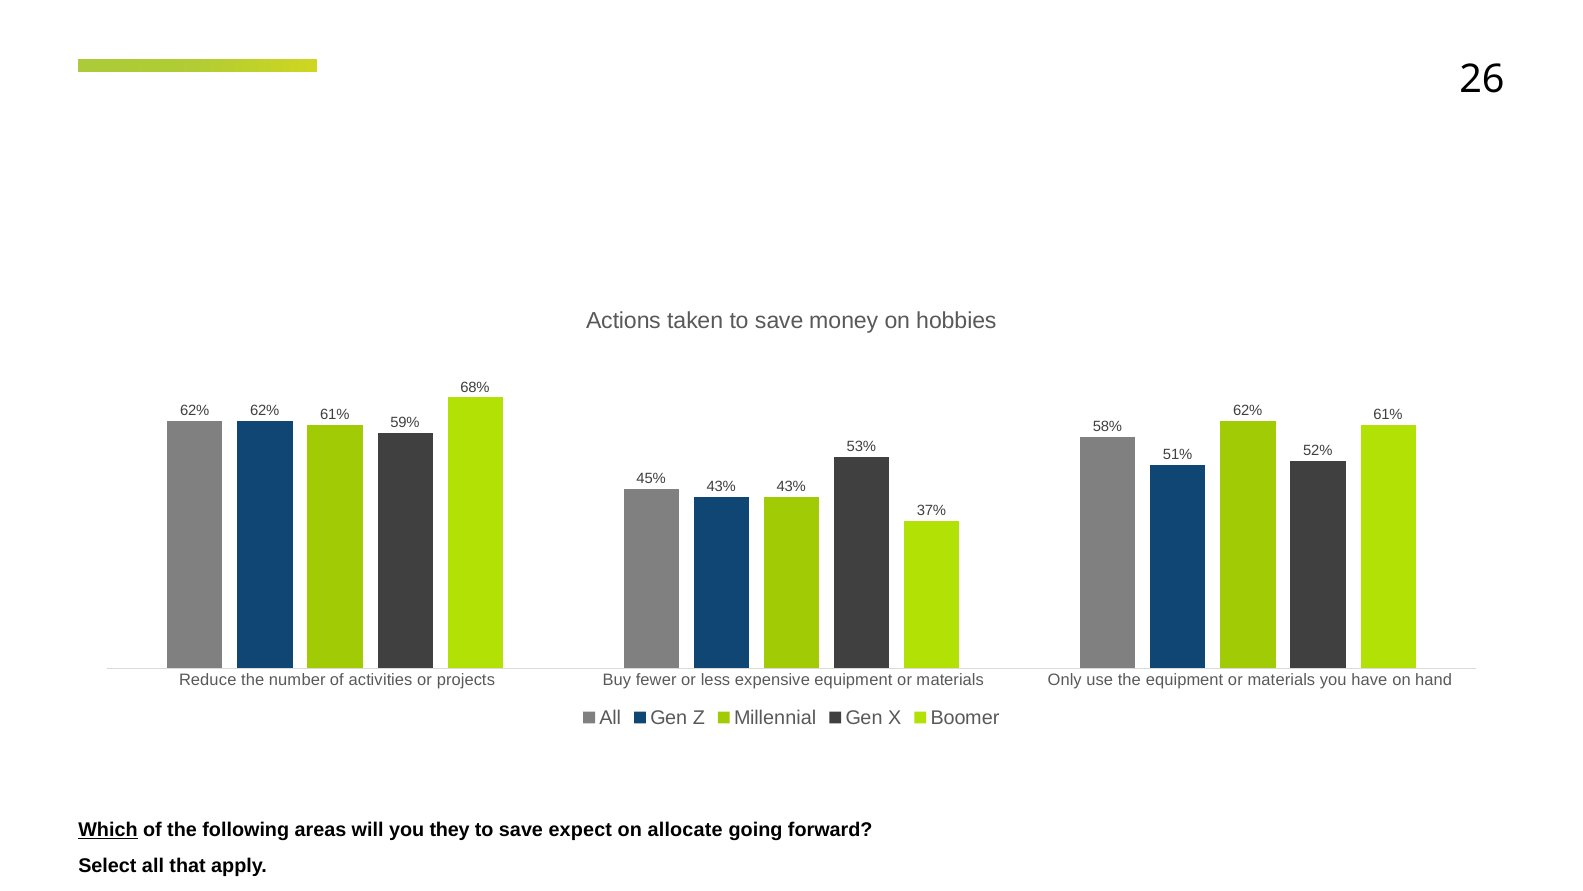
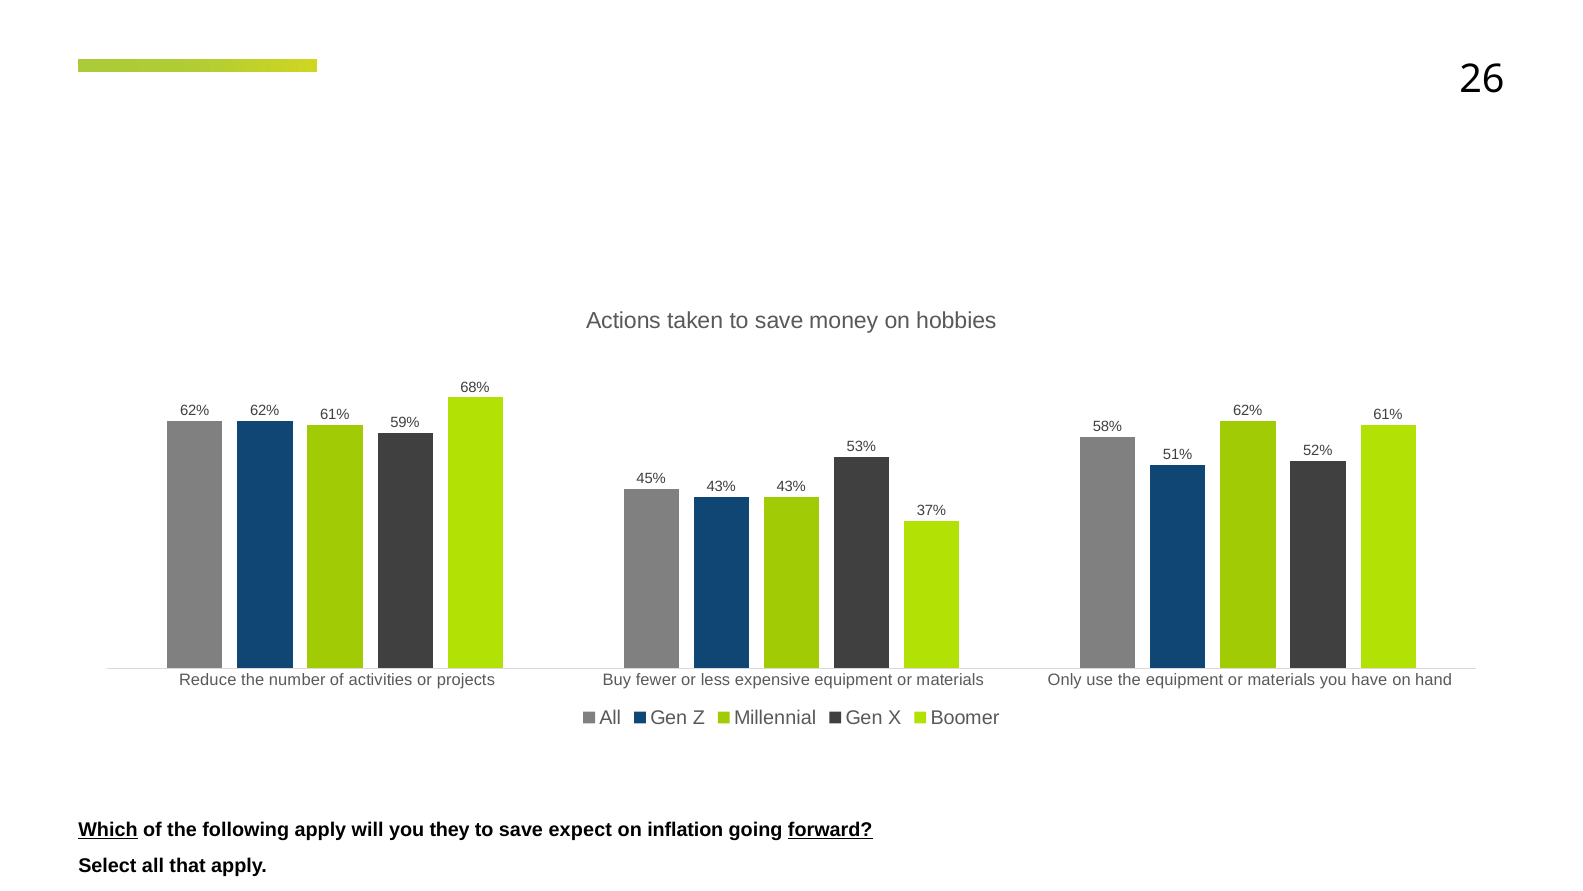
following areas: areas -> apply
allocate: allocate -> inflation
forward underline: none -> present
